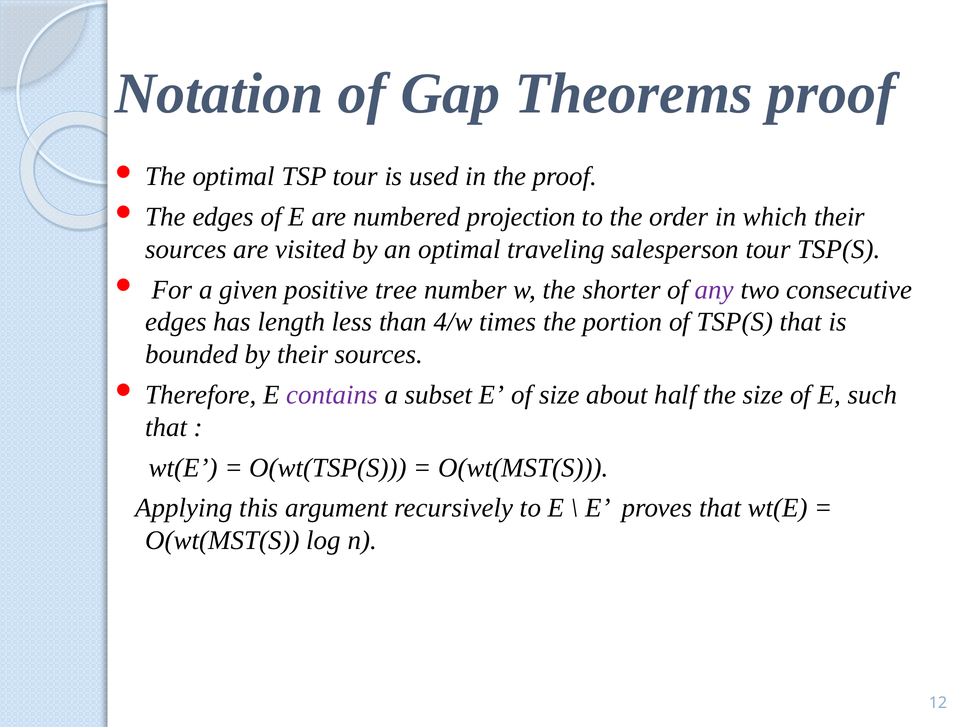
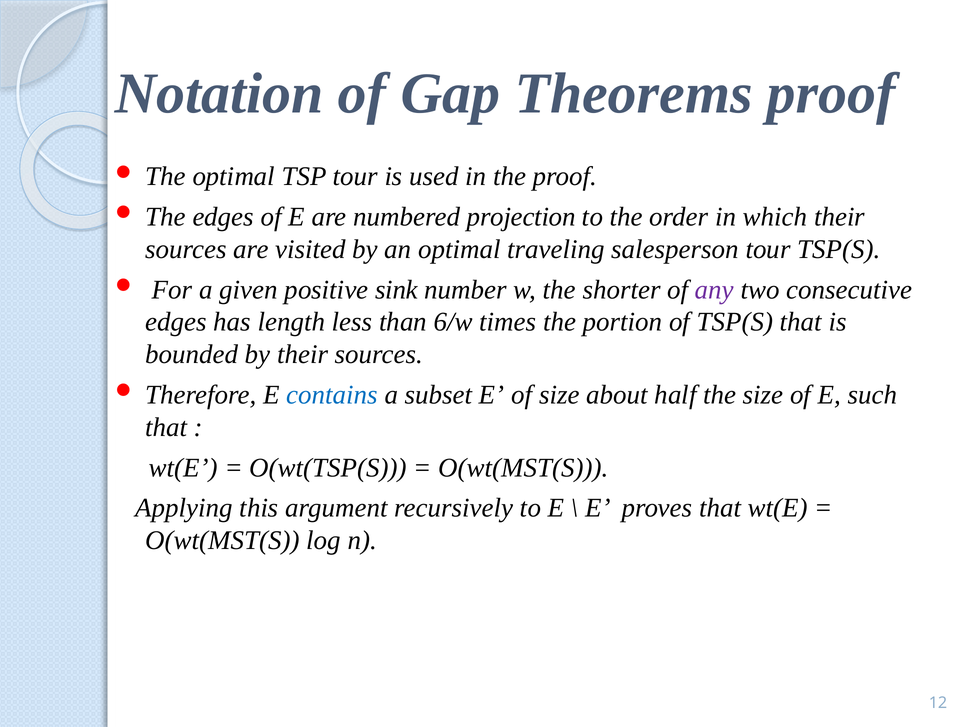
tree: tree -> sink
4/w: 4/w -> 6/w
contains colour: purple -> blue
